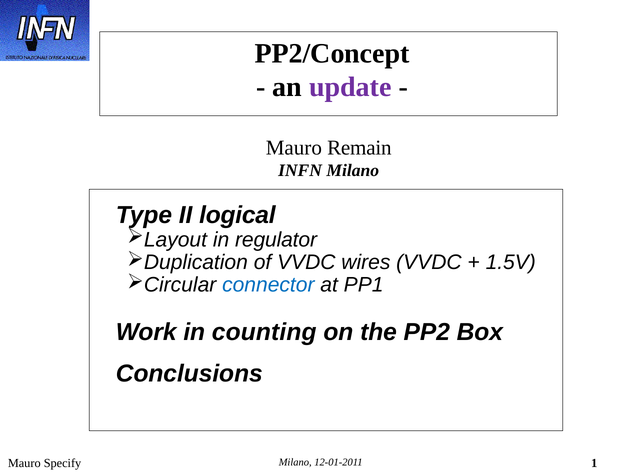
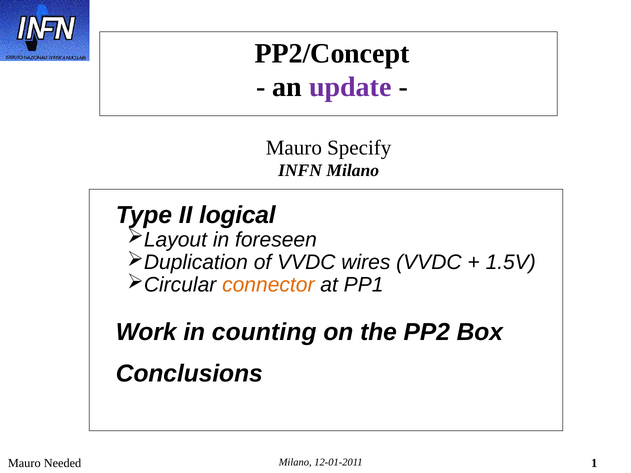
Remain: Remain -> Specify
regulator: regulator -> foreseen
connector colour: blue -> orange
Specify: Specify -> Needed
